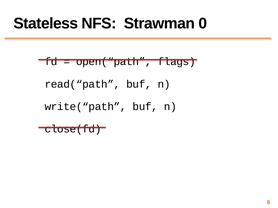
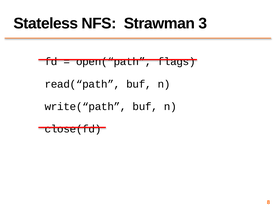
0: 0 -> 3
